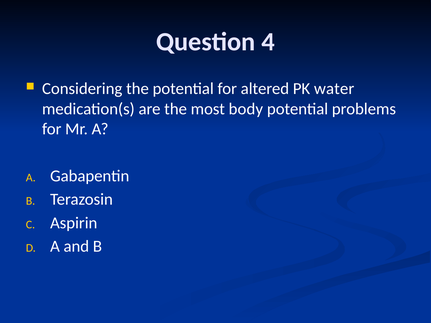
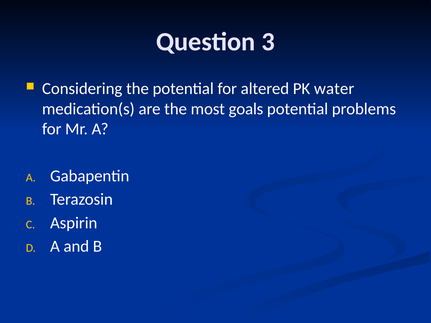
4: 4 -> 3
body: body -> goals
